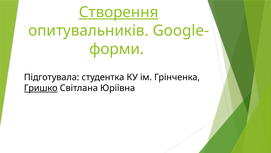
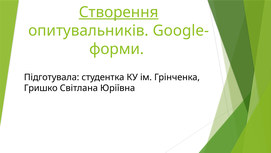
Гришко underline: present -> none
